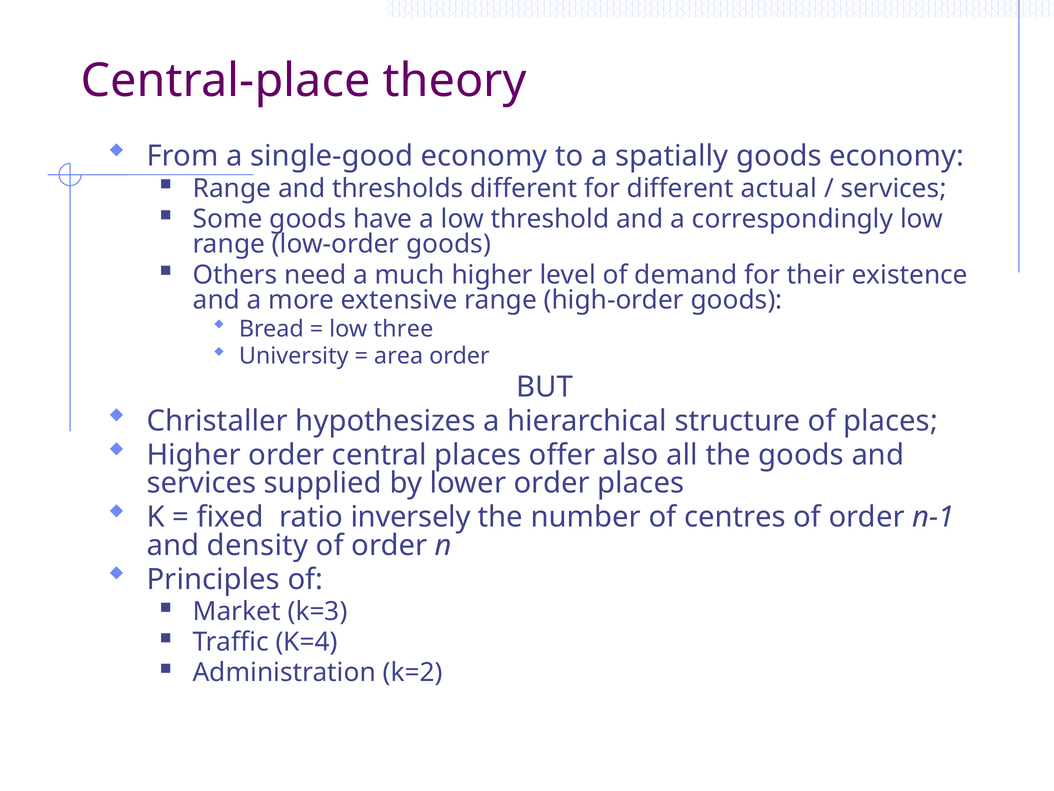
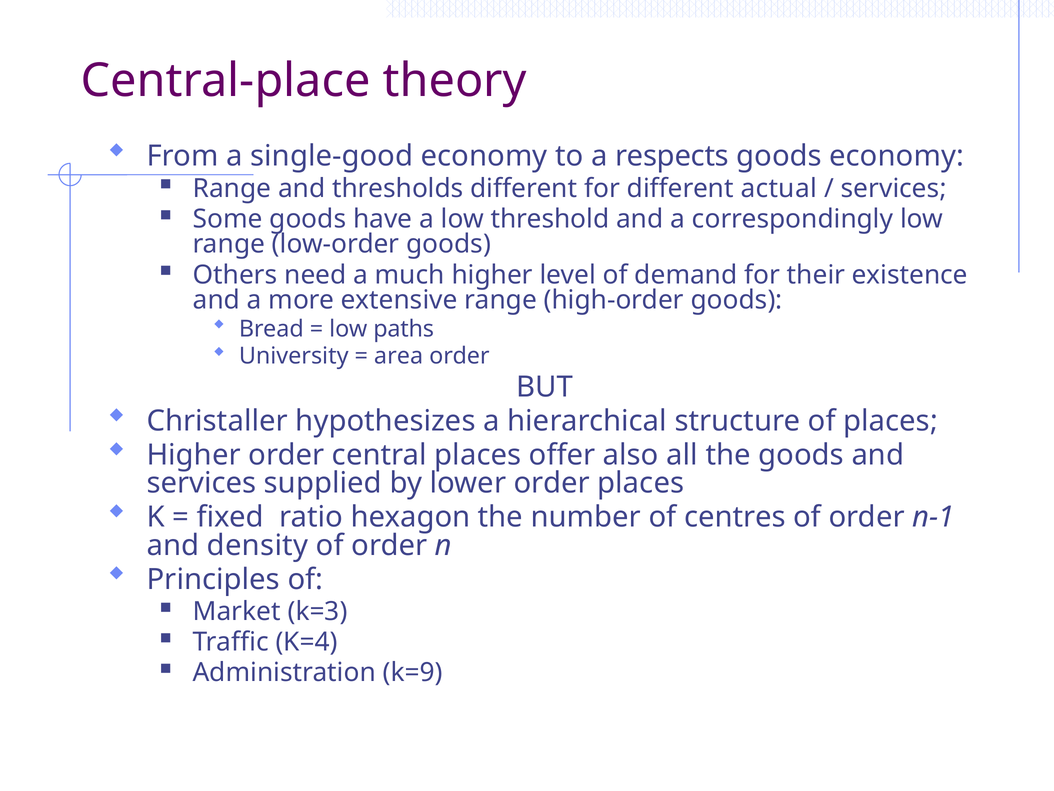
spatially: spatially -> respects
three: three -> paths
inversely: inversely -> hexagon
k=2: k=2 -> k=9
